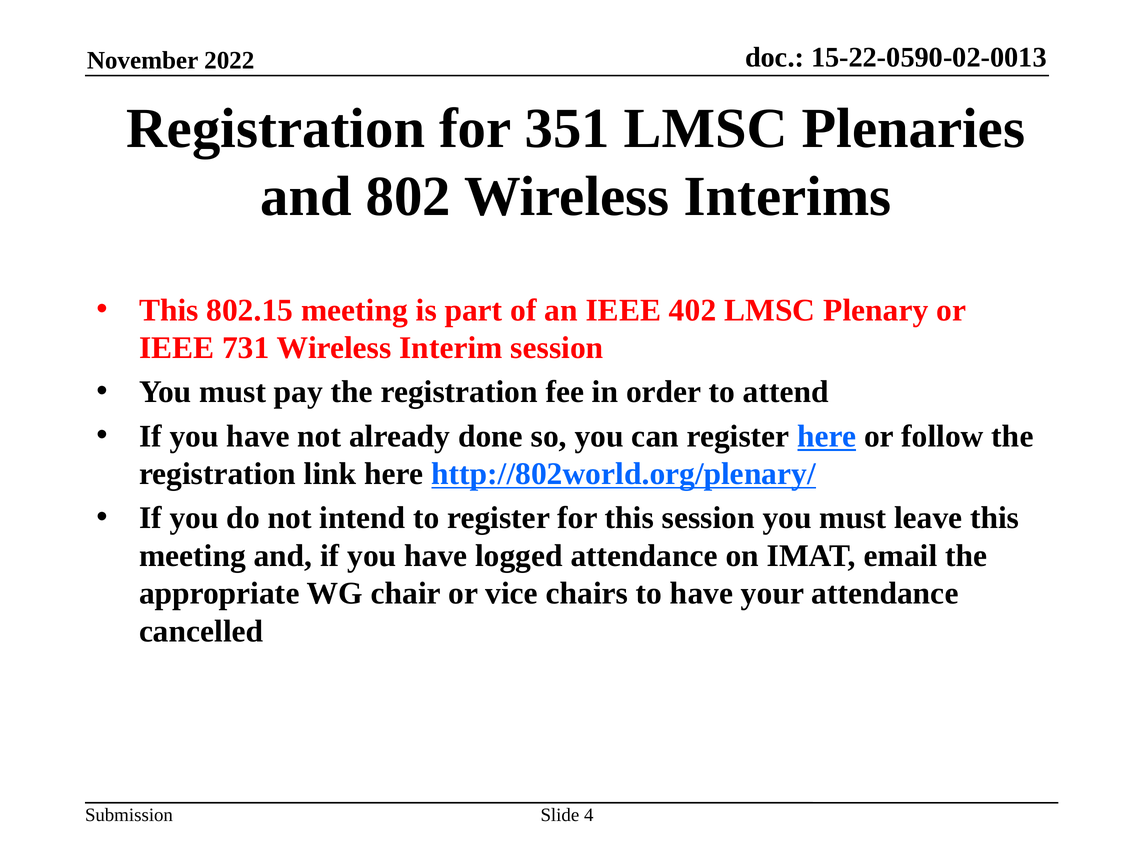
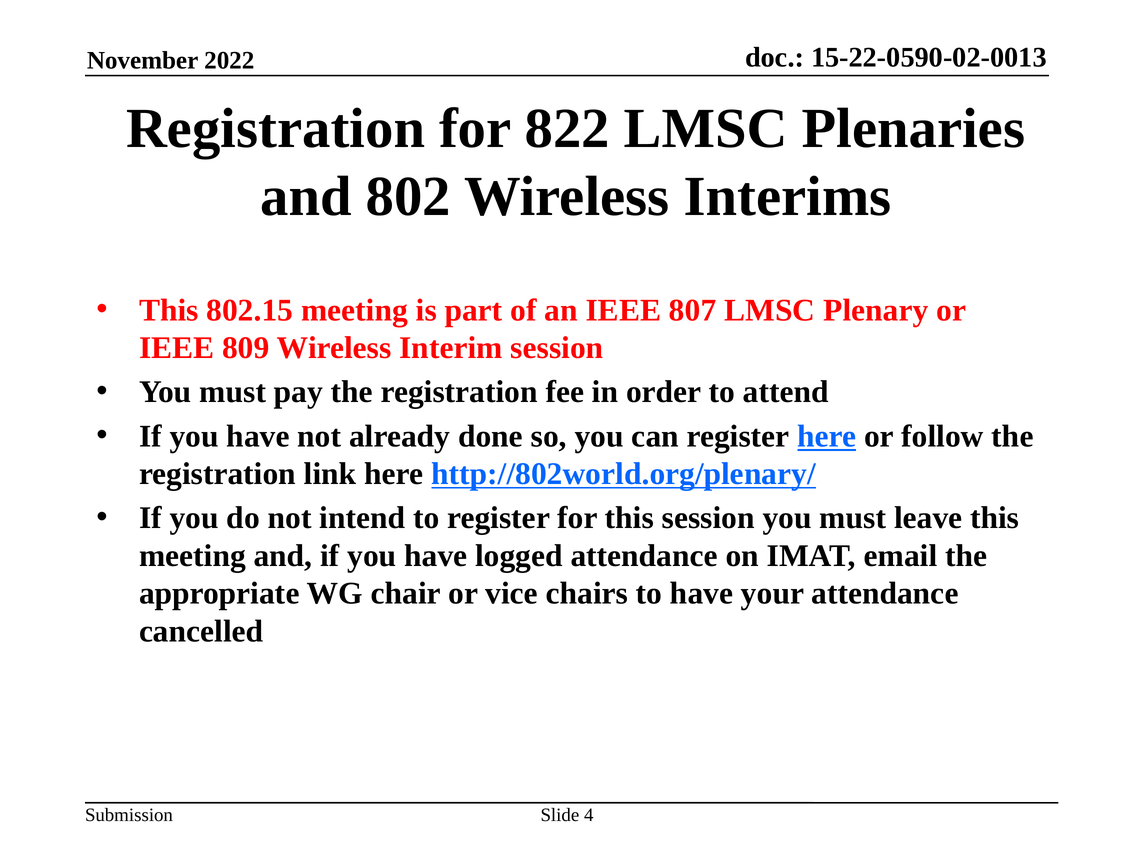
351: 351 -> 822
402: 402 -> 807
731: 731 -> 809
